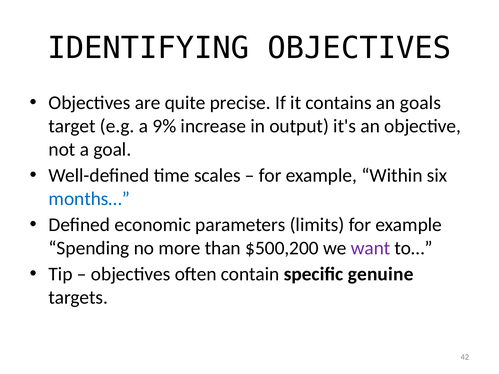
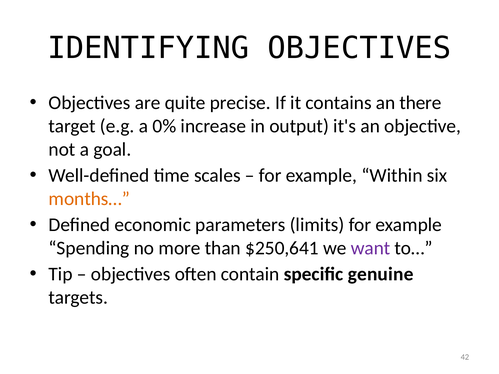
goals: goals -> there
9%: 9% -> 0%
months… colour: blue -> orange
$500,200: $500,200 -> $250,641
